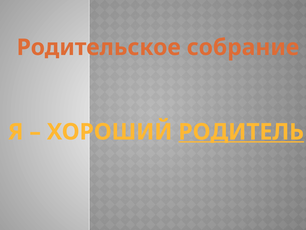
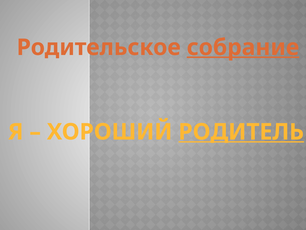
собрание underline: none -> present
